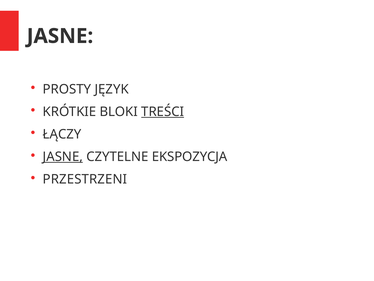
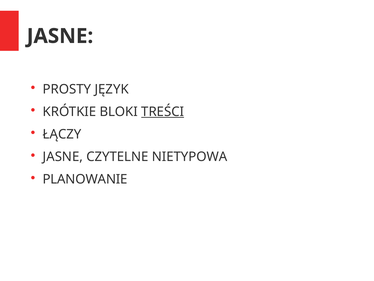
JASNE at (63, 156) underline: present -> none
EKSPOZYCJA: EKSPOZYCJA -> NIETYPOWA
PRZESTRZENI: PRZESTRZENI -> PLANOWANIE
